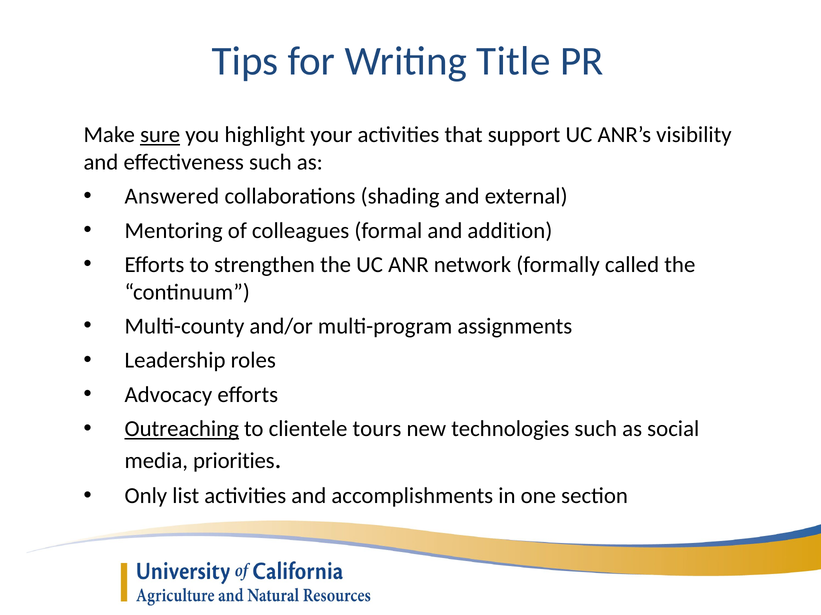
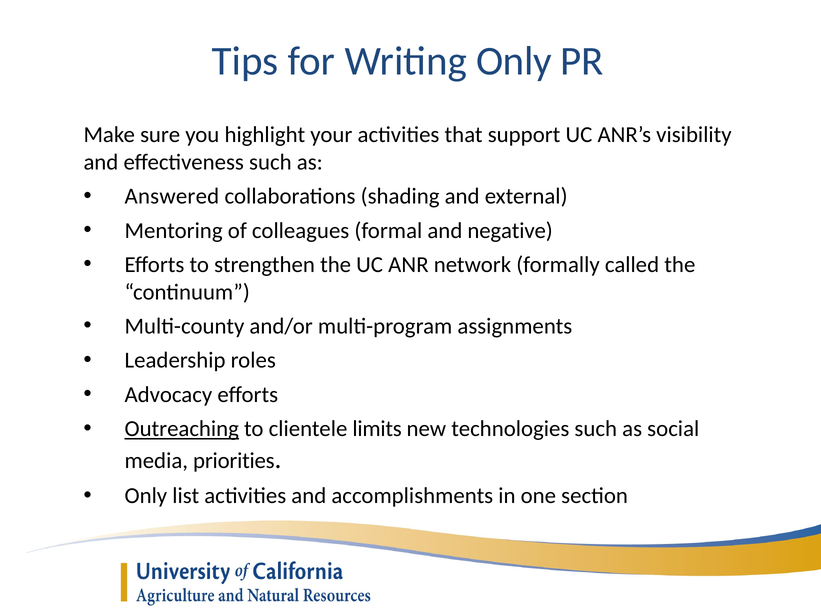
Writing Title: Title -> Only
sure underline: present -> none
addition: addition -> negative
tours: tours -> limits
